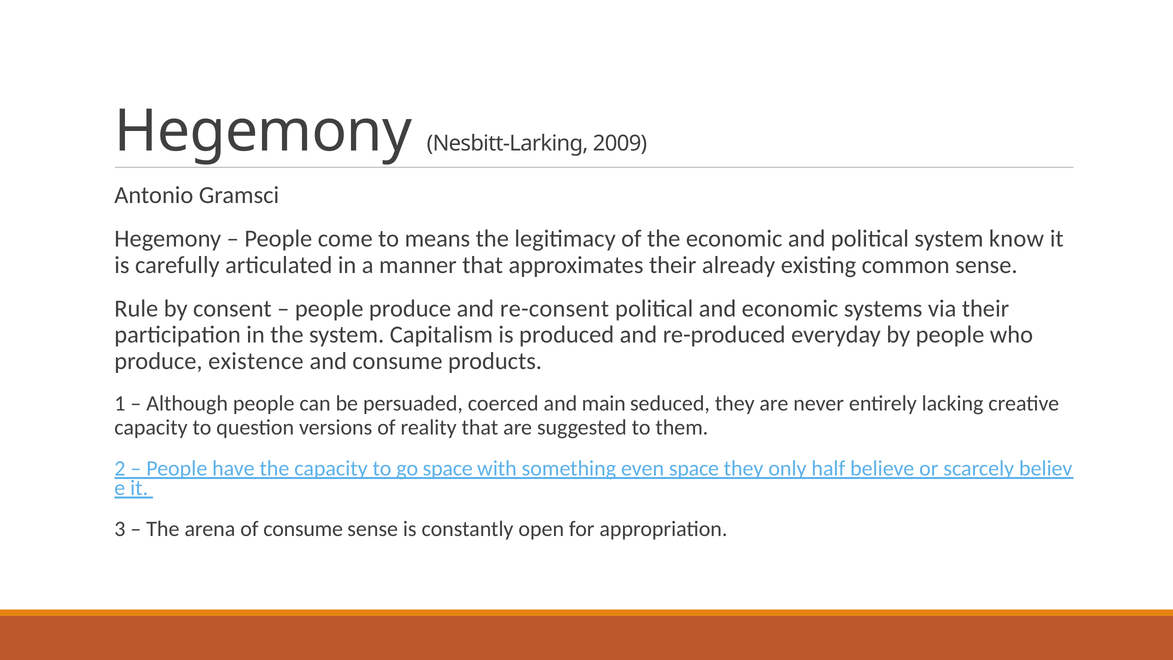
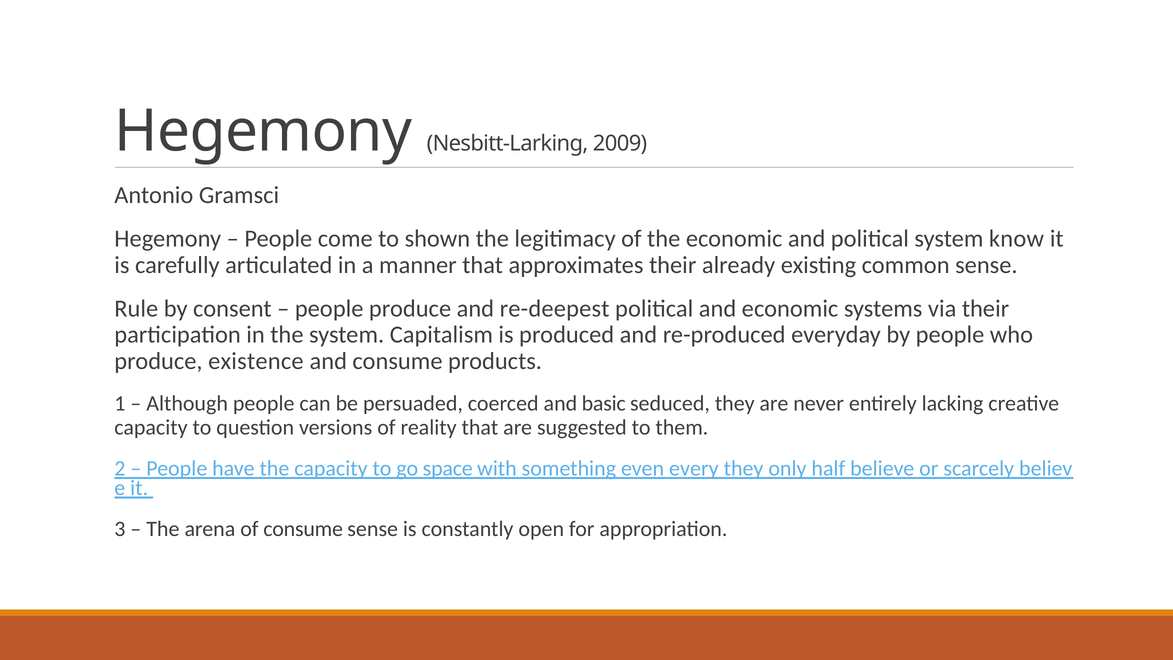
means: means -> shown
re-consent: re-consent -> re-deepest
main: main -> basic
even space: space -> every
